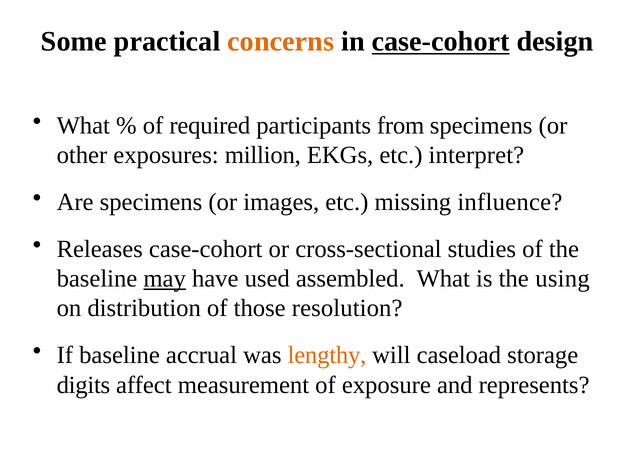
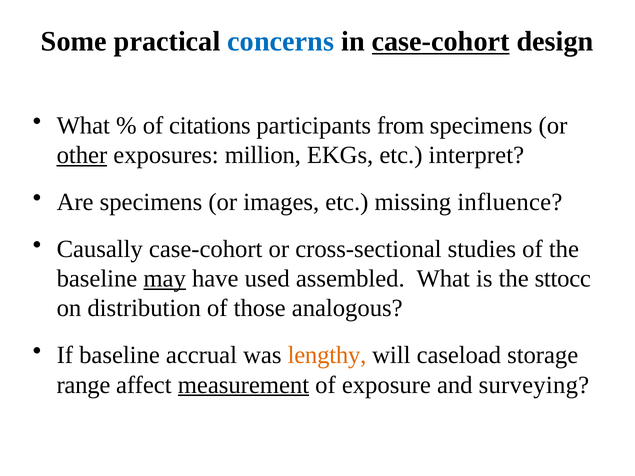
concerns colour: orange -> blue
required: required -> citations
other underline: none -> present
Releases: Releases -> Causally
using: using -> sttocc
resolution: resolution -> analogous
digits: digits -> range
measurement underline: none -> present
represents: represents -> surveying
